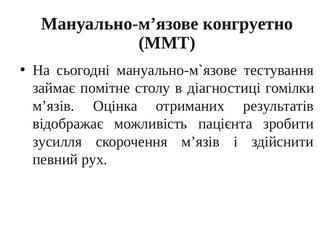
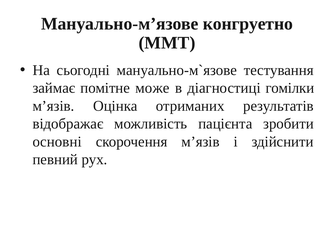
столу: столу -> може
зусилля: зусилля -> основні
